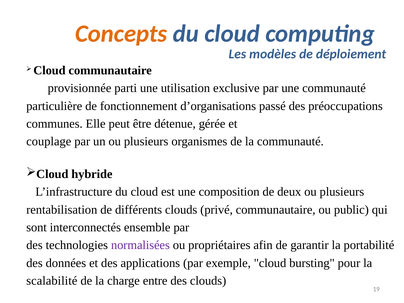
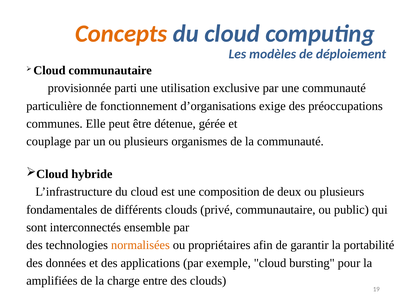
passé: passé -> exige
rentabilisation: rentabilisation -> fondamentales
normalisées colour: purple -> orange
scalabilité: scalabilité -> amplifiées
